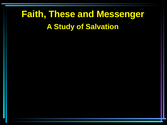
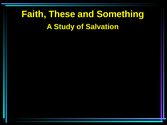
Messenger: Messenger -> Something
